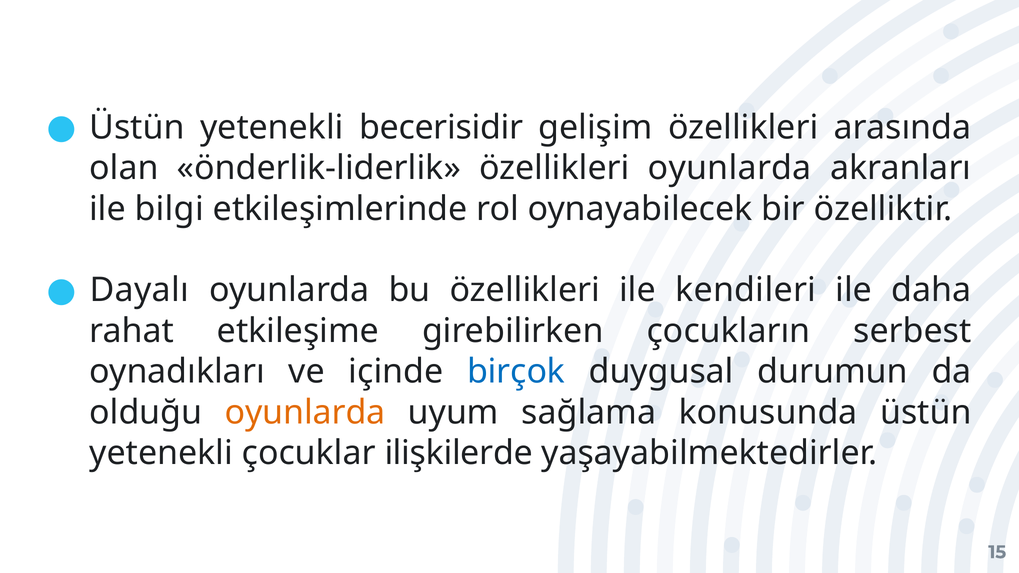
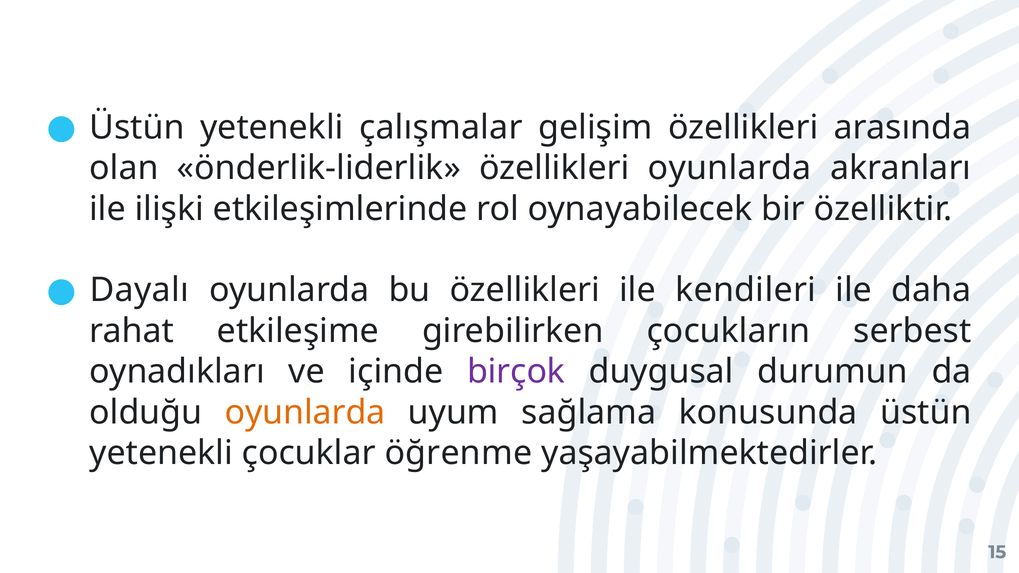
becerisidir: becerisidir -> çalışmalar
bilgi: bilgi -> ilişki
birçok colour: blue -> purple
ilişkilerde: ilişkilerde -> öğrenme
